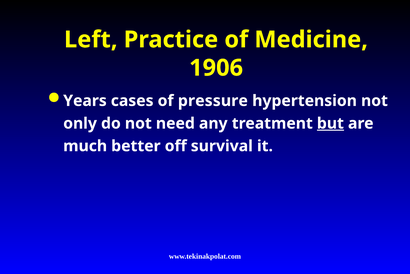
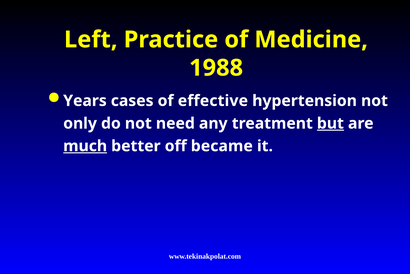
1906: 1906 -> 1988
pressure: pressure -> effective
much underline: none -> present
survival: survival -> became
